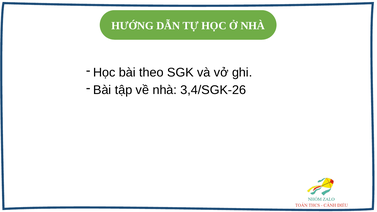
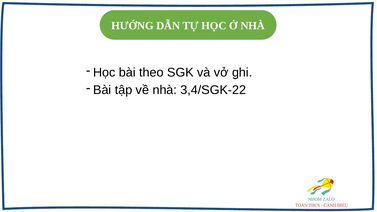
3,4/SGK-26: 3,4/SGK-26 -> 3,4/SGK-22
